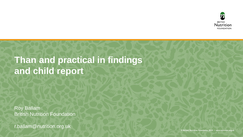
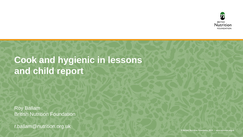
Than: Than -> Cook
practical: practical -> hygienic
findings: findings -> lessons
